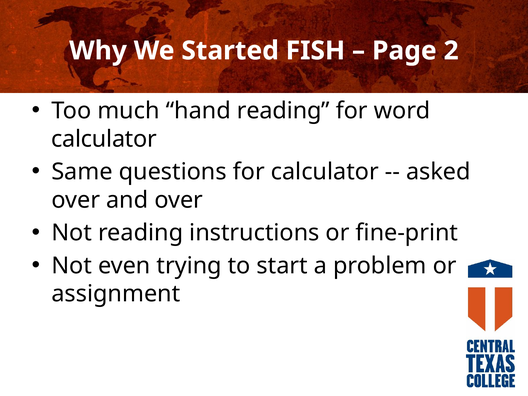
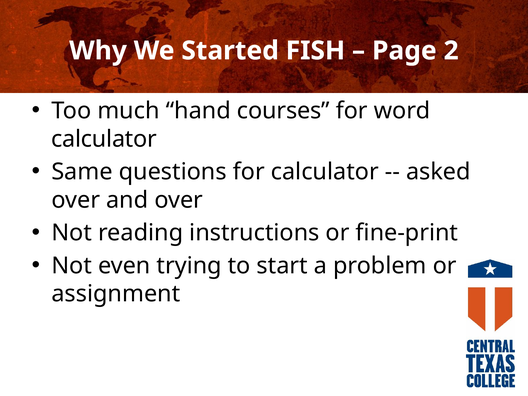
hand reading: reading -> courses
